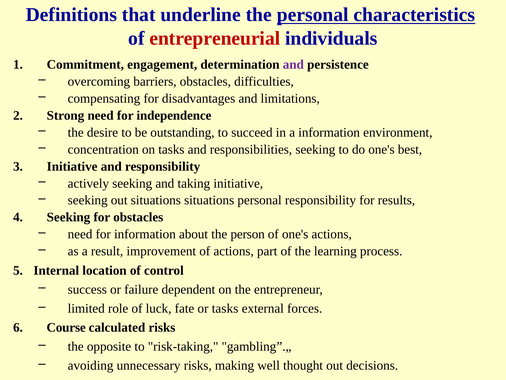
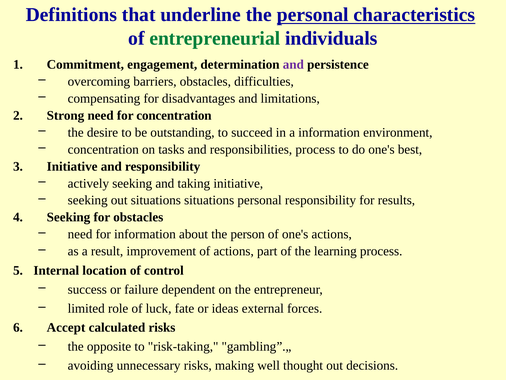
entrepreneurial colour: red -> green
for independence: independence -> concentration
responsibilities seeking: seeking -> process
or tasks: tasks -> ideas
Course: Course -> Accept
